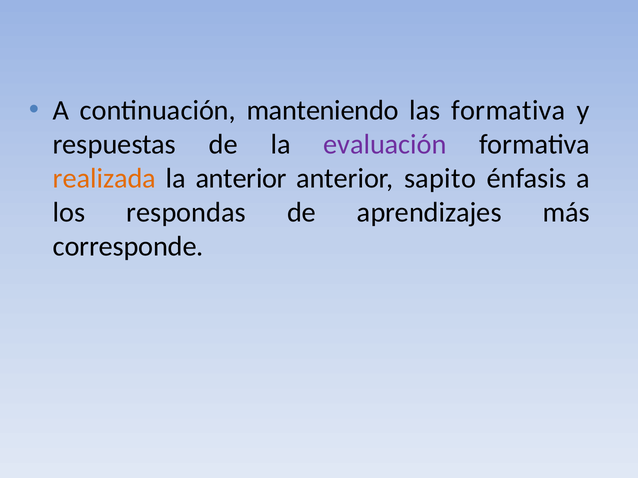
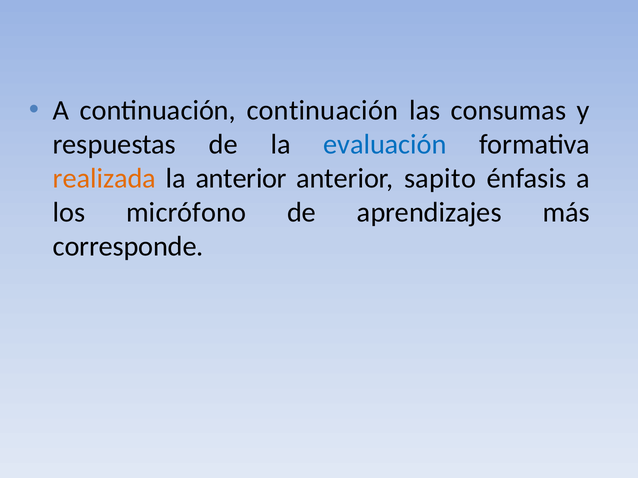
continuación manteniendo: manteniendo -> continuación
las formativa: formativa -> consumas
evaluación colour: purple -> blue
respondas: respondas -> micrófono
